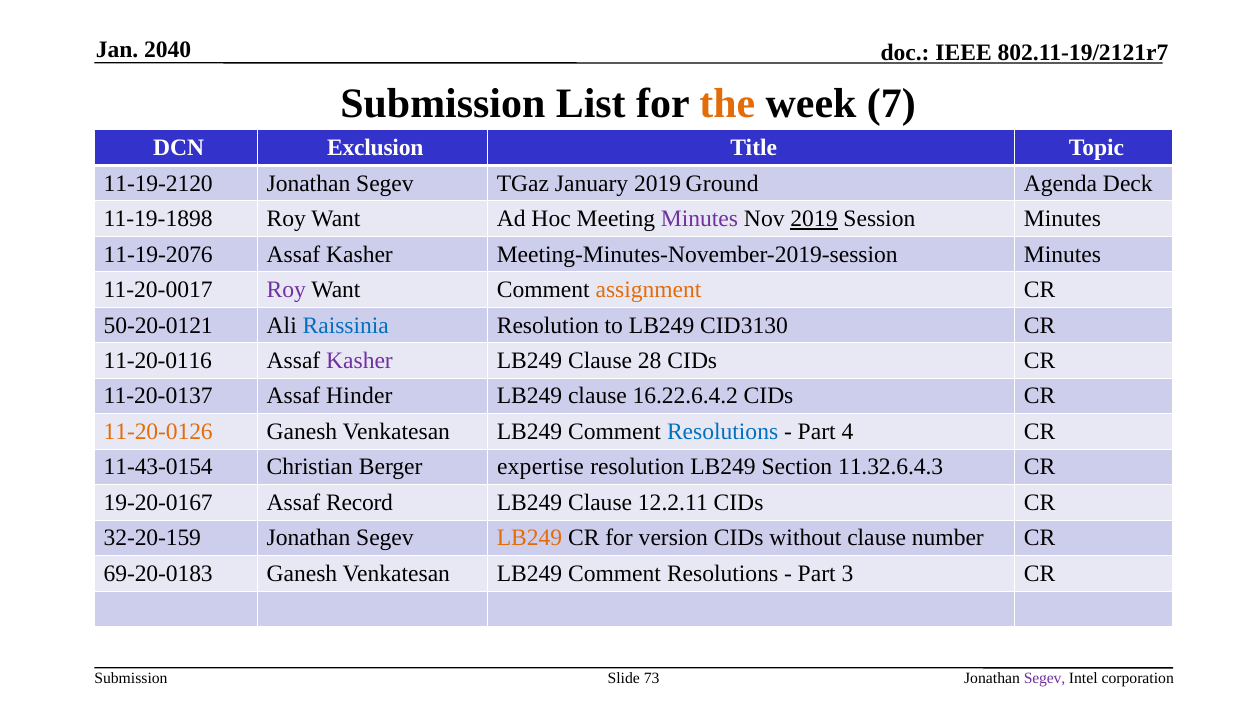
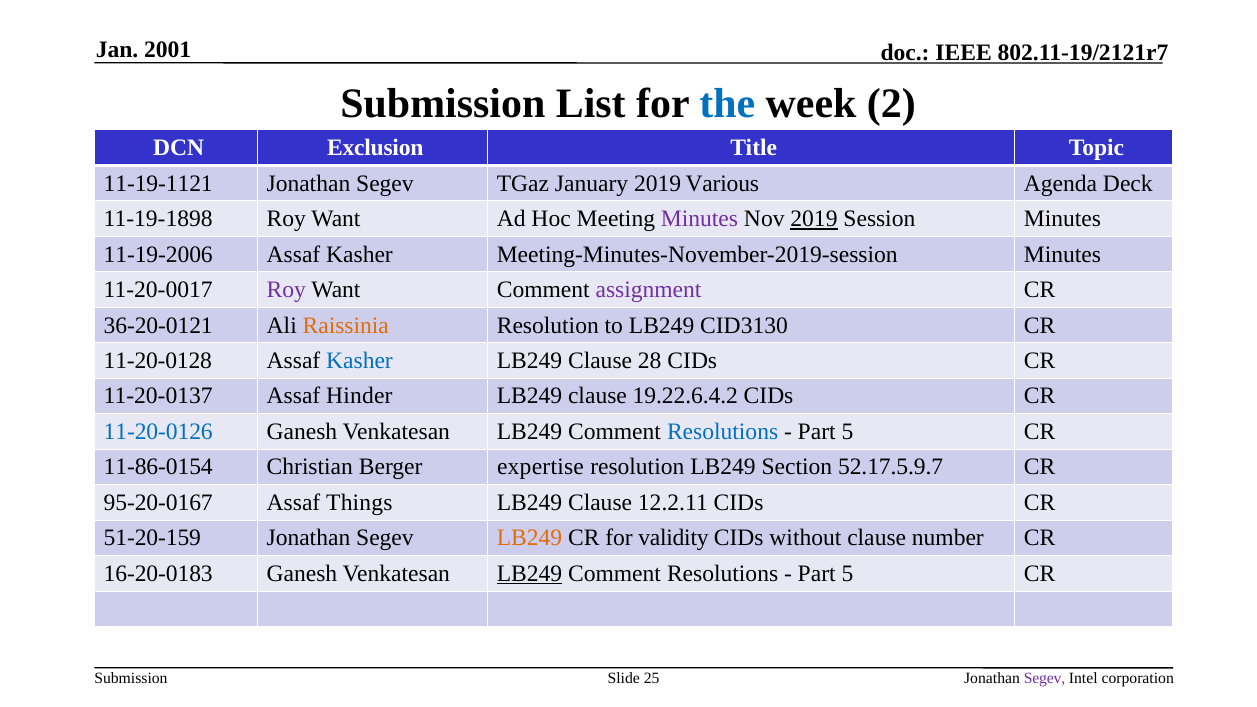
2040: 2040 -> 2001
the colour: orange -> blue
7: 7 -> 2
11-19-2120: 11-19-2120 -> 11-19-1121
Ground: Ground -> Various
11-19-2076: 11-19-2076 -> 11-19-2006
assignment colour: orange -> purple
50-20-0121: 50-20-0121 -> 36-20-0121
Raissinia colour: blue -> orange
11-20-0116: 11-20-0116 -> 11-20-0128
Kasher at (359, 361) colour: purple -> blue
16.22.6.4.2: 16.22.6.4.2 -> 19.22.6.4.2
11-20-0126 colour: orange -> blue
4 at (848, 432): 4 -> 5
11-43-0154: 11-43-0154 -> 11-86-0154
11.32.6.4.3: 11.32.6.4.3 -> 52.17.5.9.7
19-20-0167: 19-20-0167 -> 95-20-0167
Record: Record -> Things
32-20-159: 32-20-159 -> 51-20-159
version: version -> validity
69-20-0183: 69-20-0183 -> 16-20-0183
LB249 at (530, 574) underline: none -> present
3 at (848, 574): 3 -> 5
73: 73 -> 25
